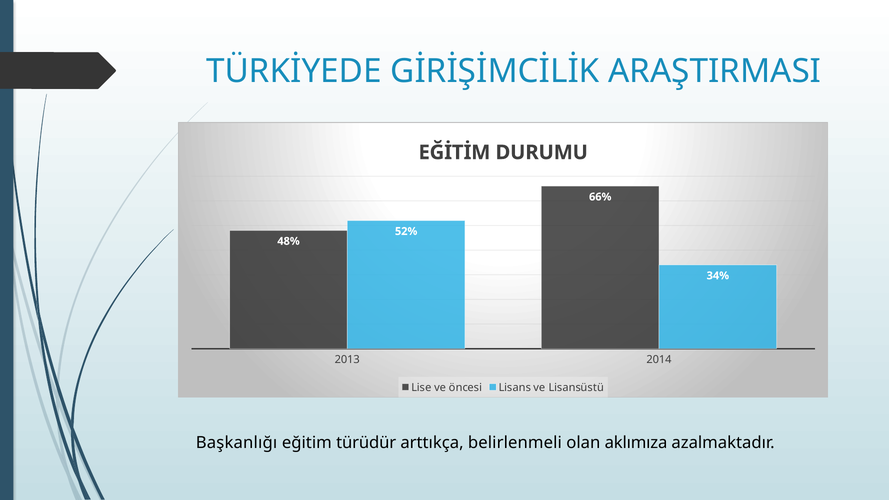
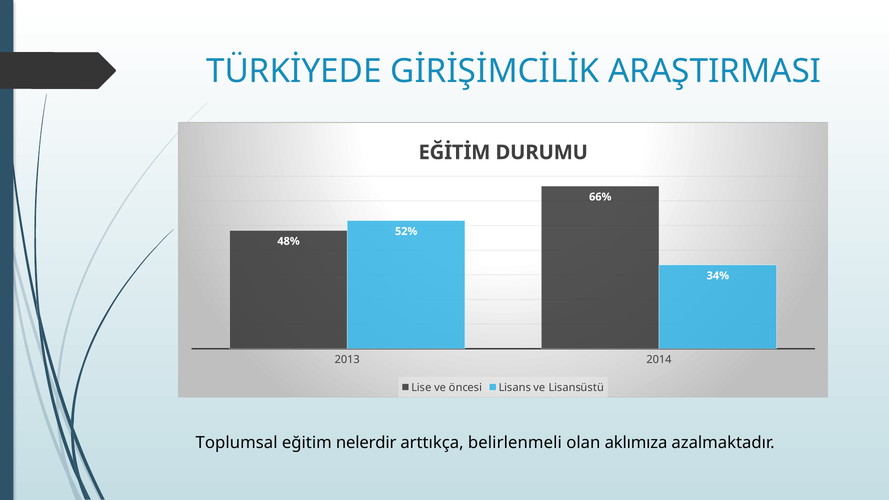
Başkanlığı: Başkanlığı -> Toplumsal
türüdür: türüdür -> nelerdir
